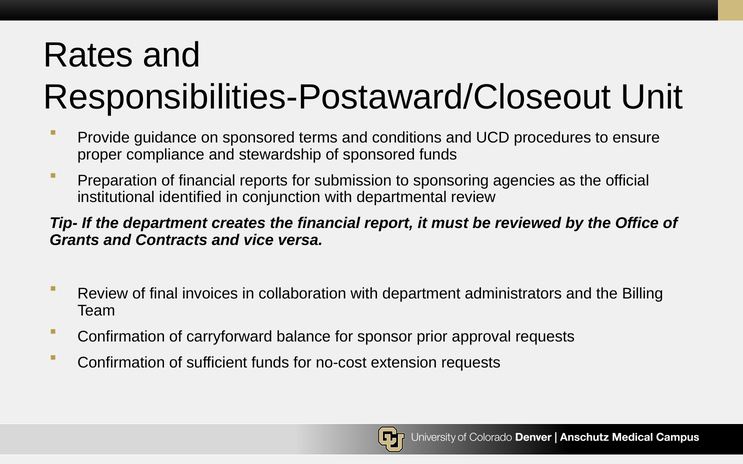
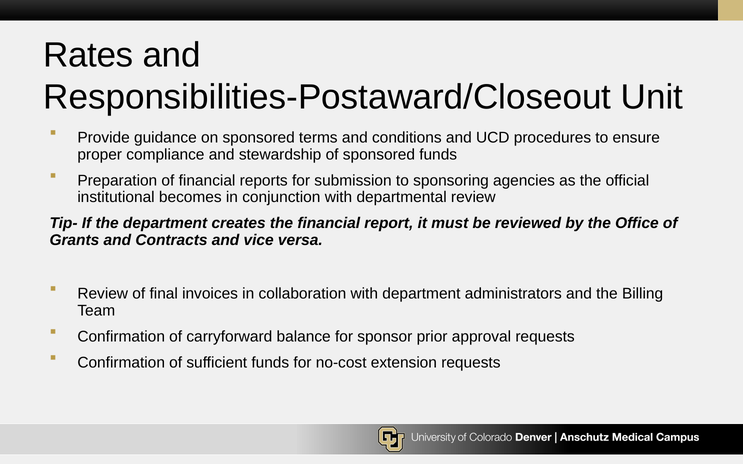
identified: identified -> becomes
